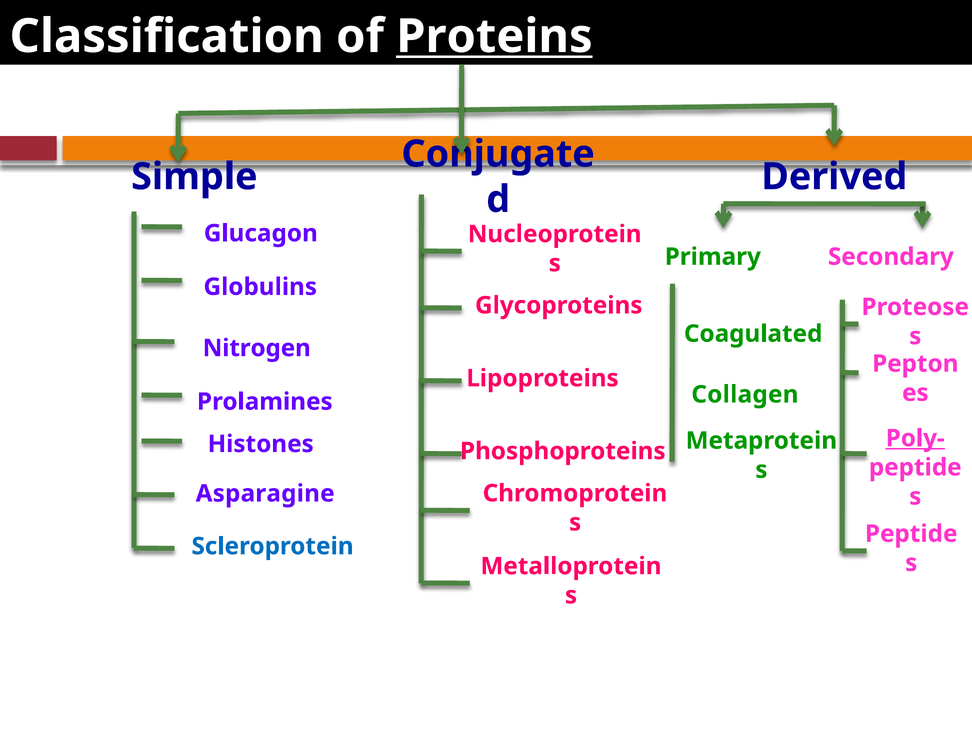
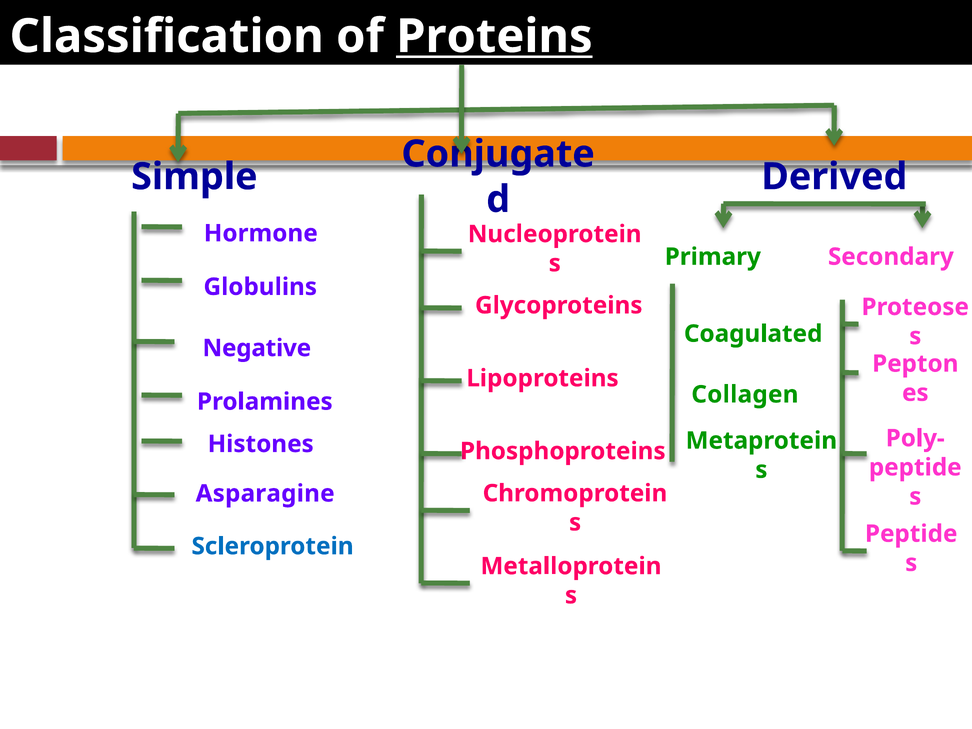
Glucagon: Glucagon -> Hormone
Nitrogen: Nitrogen -> Negative
Poly- underline: present -> none
